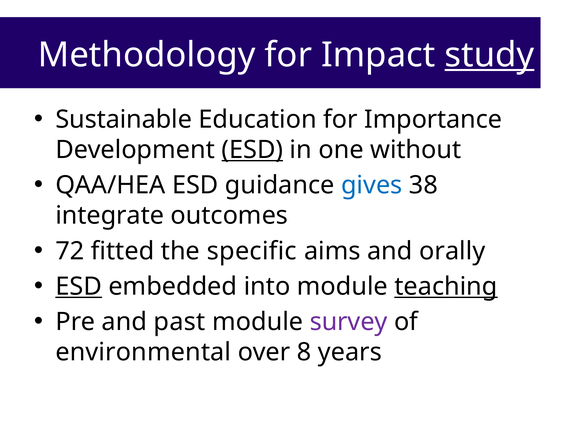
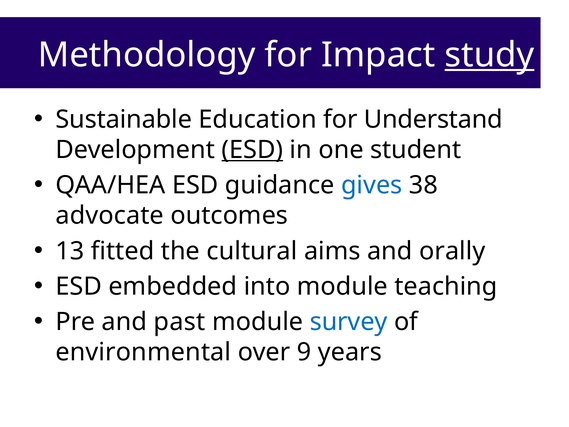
Importance: Importance -> Understand
without: without -> student
integrate: integrate -> advocate
72: 72 -> 13
specific: specific -> cultural
ESD at (79, 286) underline: present -> none
teaching underline: present -> none
survey colour: purple -> blue
8: 8 -> 9
